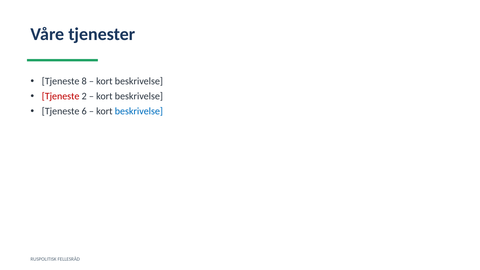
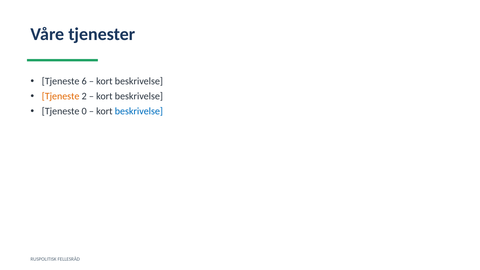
8: 8 -> 6
Tjeneste at (61, 96) colour: red -> orange
6: 6 -> 0
